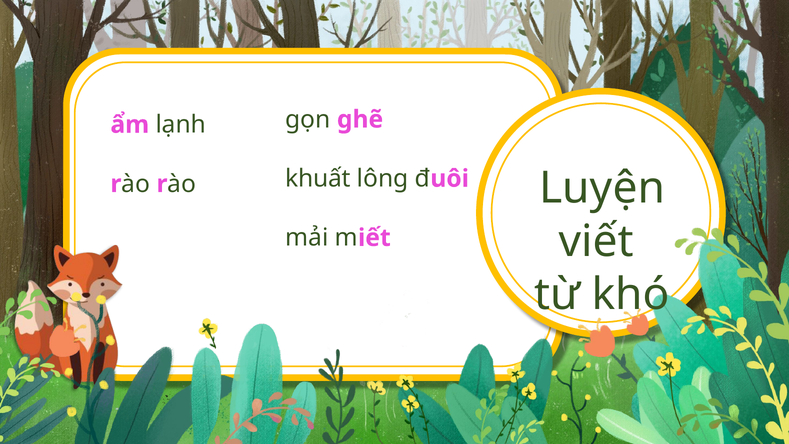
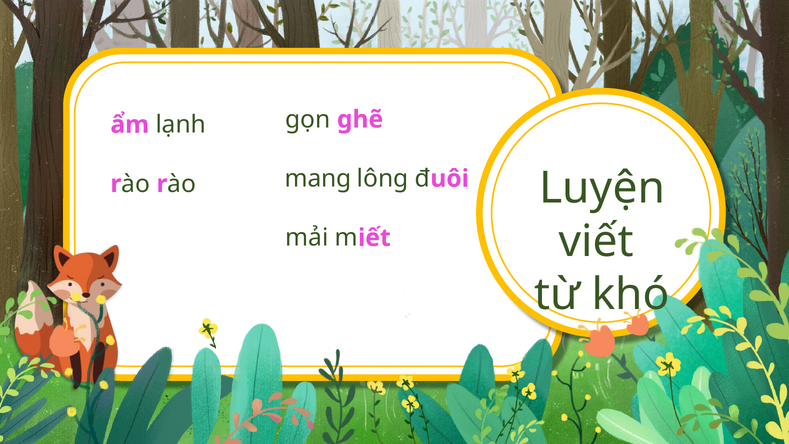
khuất: khuất -> mang
